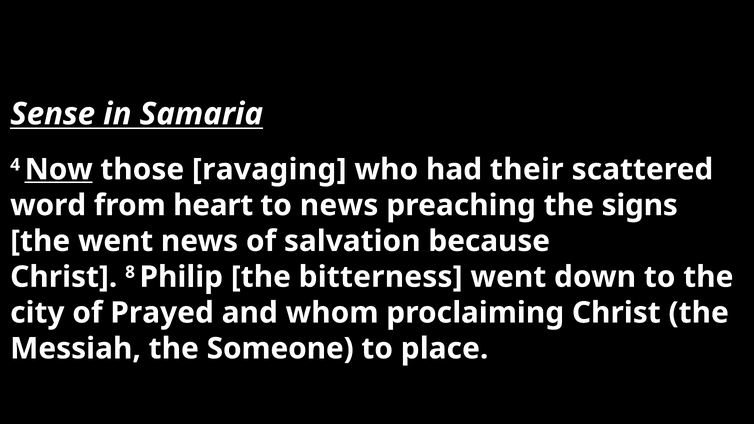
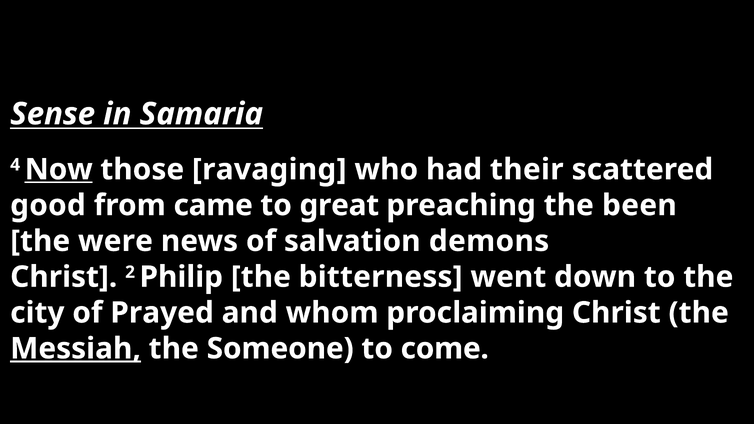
word: word -> good
heart: heart -> came
to news: news -> great
signs: signs -> been
the went: went -> were
because: because -> demons
8: 8 -> 2
Messiah underline: none -> present
place: place -> come
